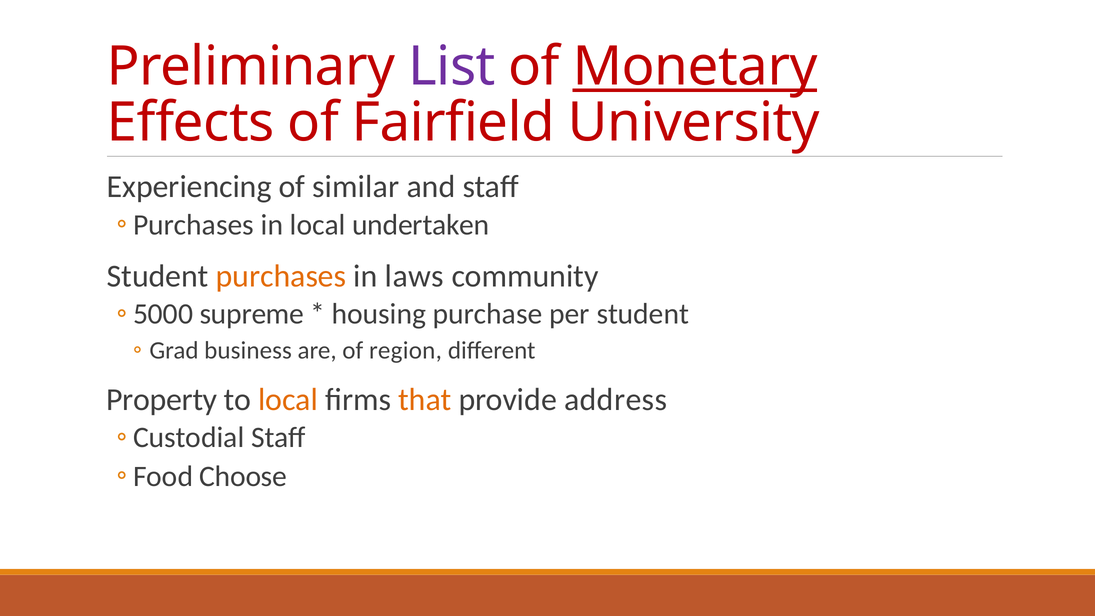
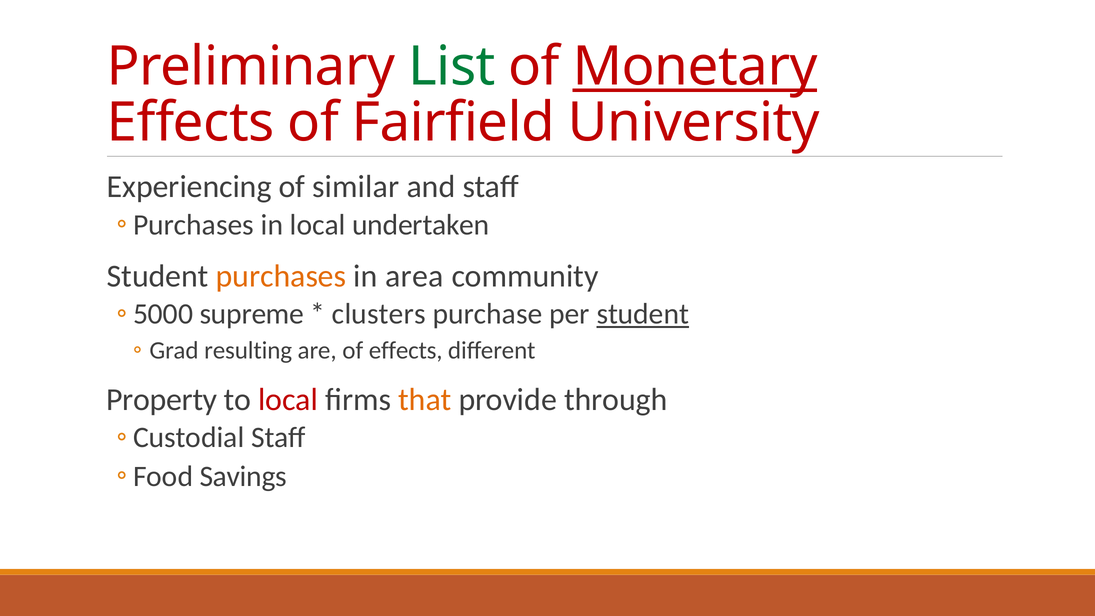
List colour: purple -> green
laws: laws -> area
housing: housing -> clusters
student at (643, 314) underline: none -> present
business: business -> resulting
of region: region -> effects
local at (288, 400) colour: orange -> red
address: address -> through
Choose: Choose -> Savings
